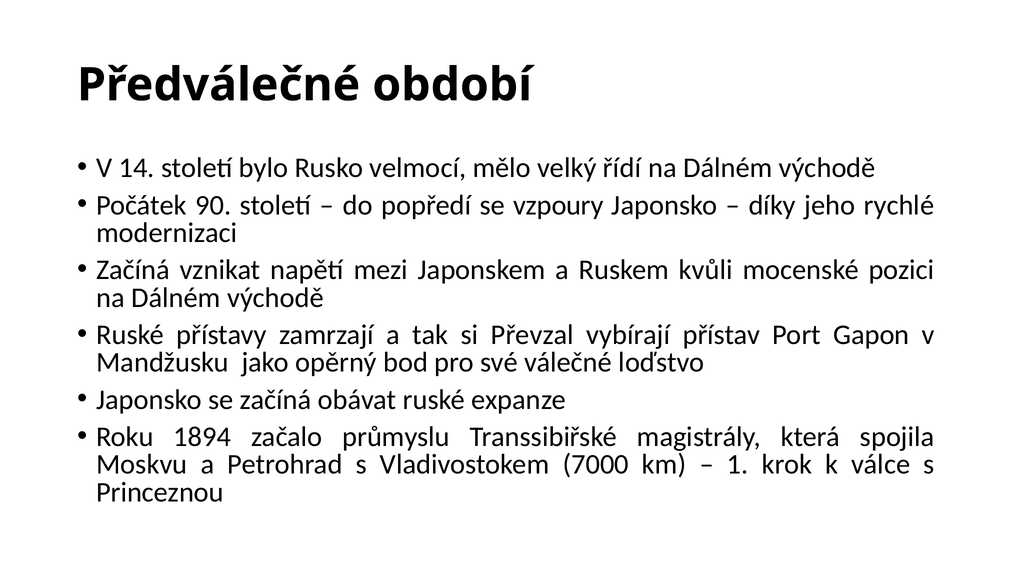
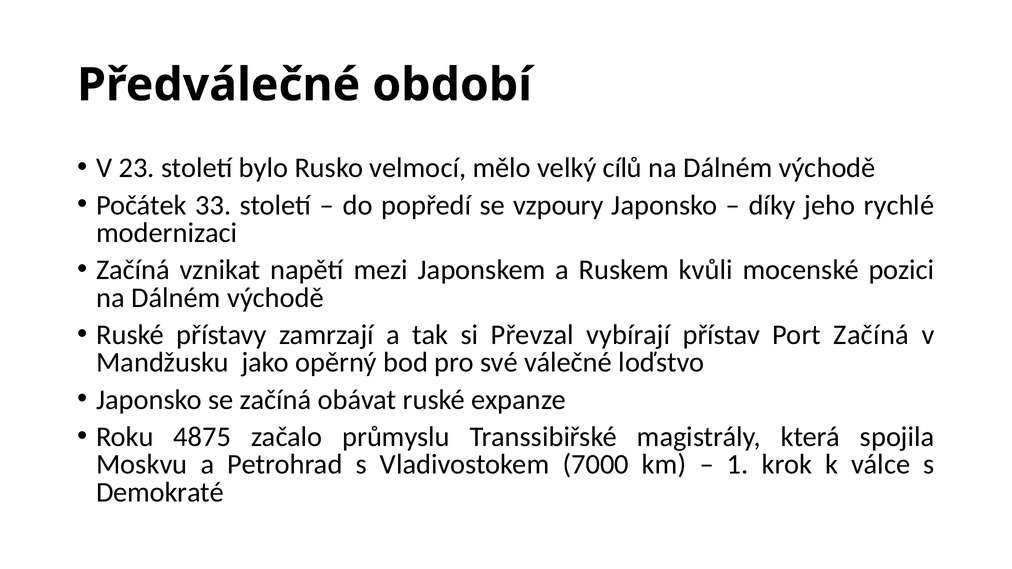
14: 14 -> 23
řídí: řídí -> cílů
90: 90 -> 33
Port Gapon: Gapon -> Začíná
1894: 1894 -> 4875
Princeznou: Princeznou -> Demokraté
